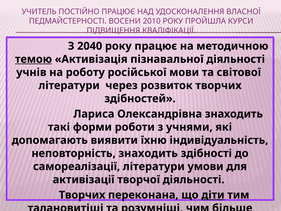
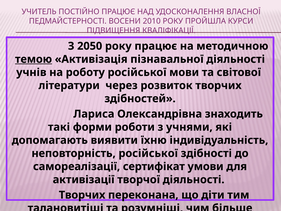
2040: 2040 -> 2050
знаходить at (148, 153): знаходить -> російської
самореалізації літератури: літератури -> сертифікат
діти underline: present -> none
